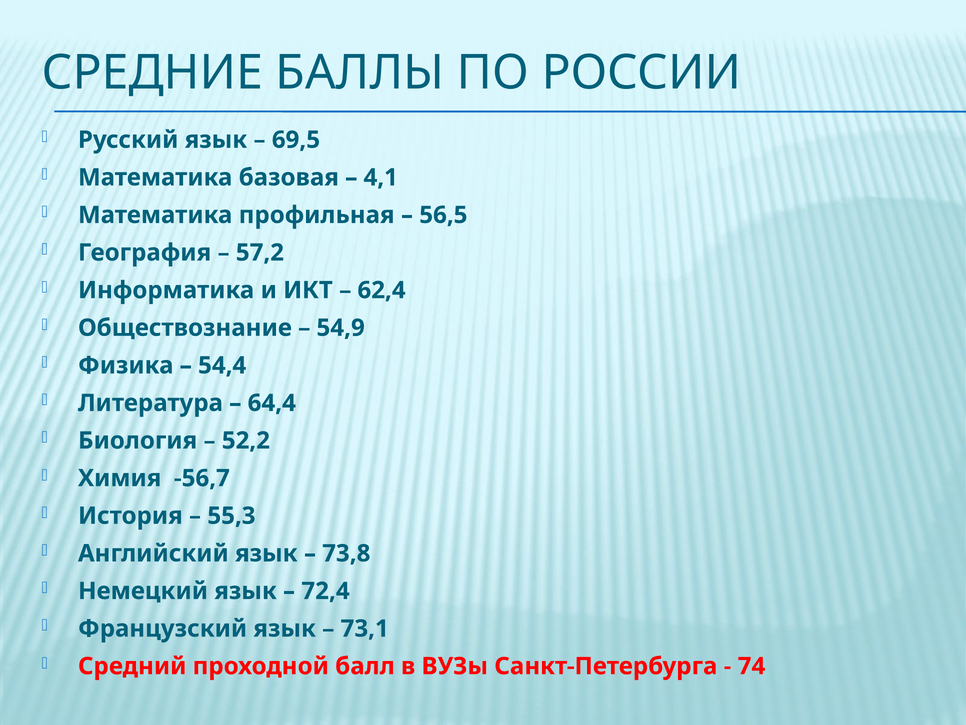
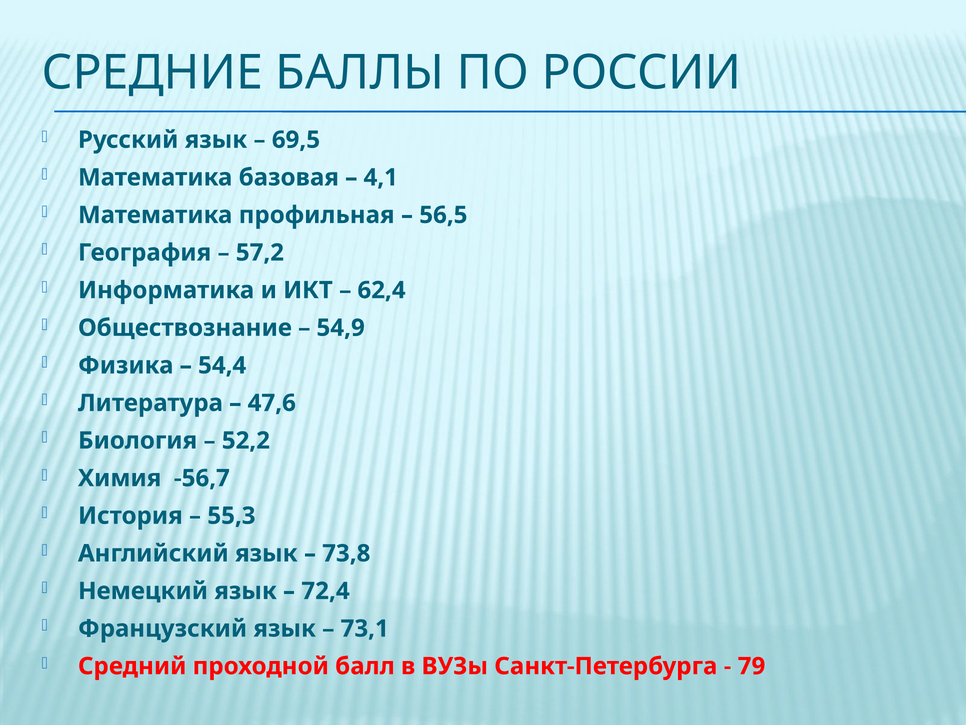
64,4: 64,4 -> 47,6
74: 74 -> 79
